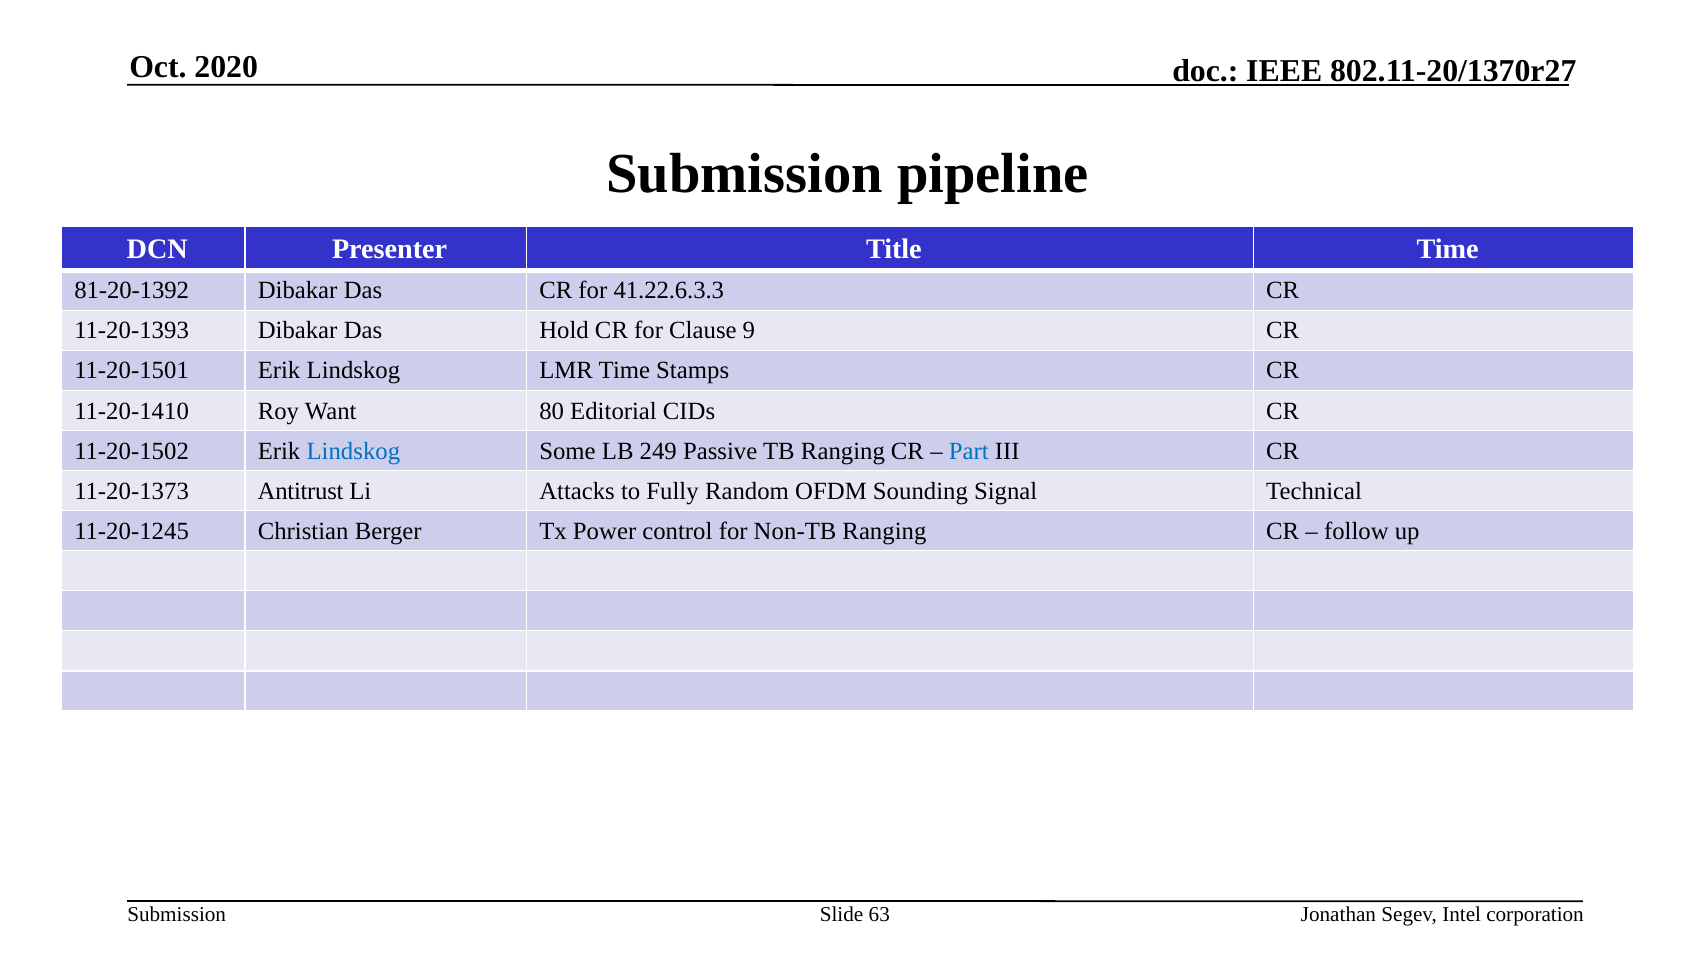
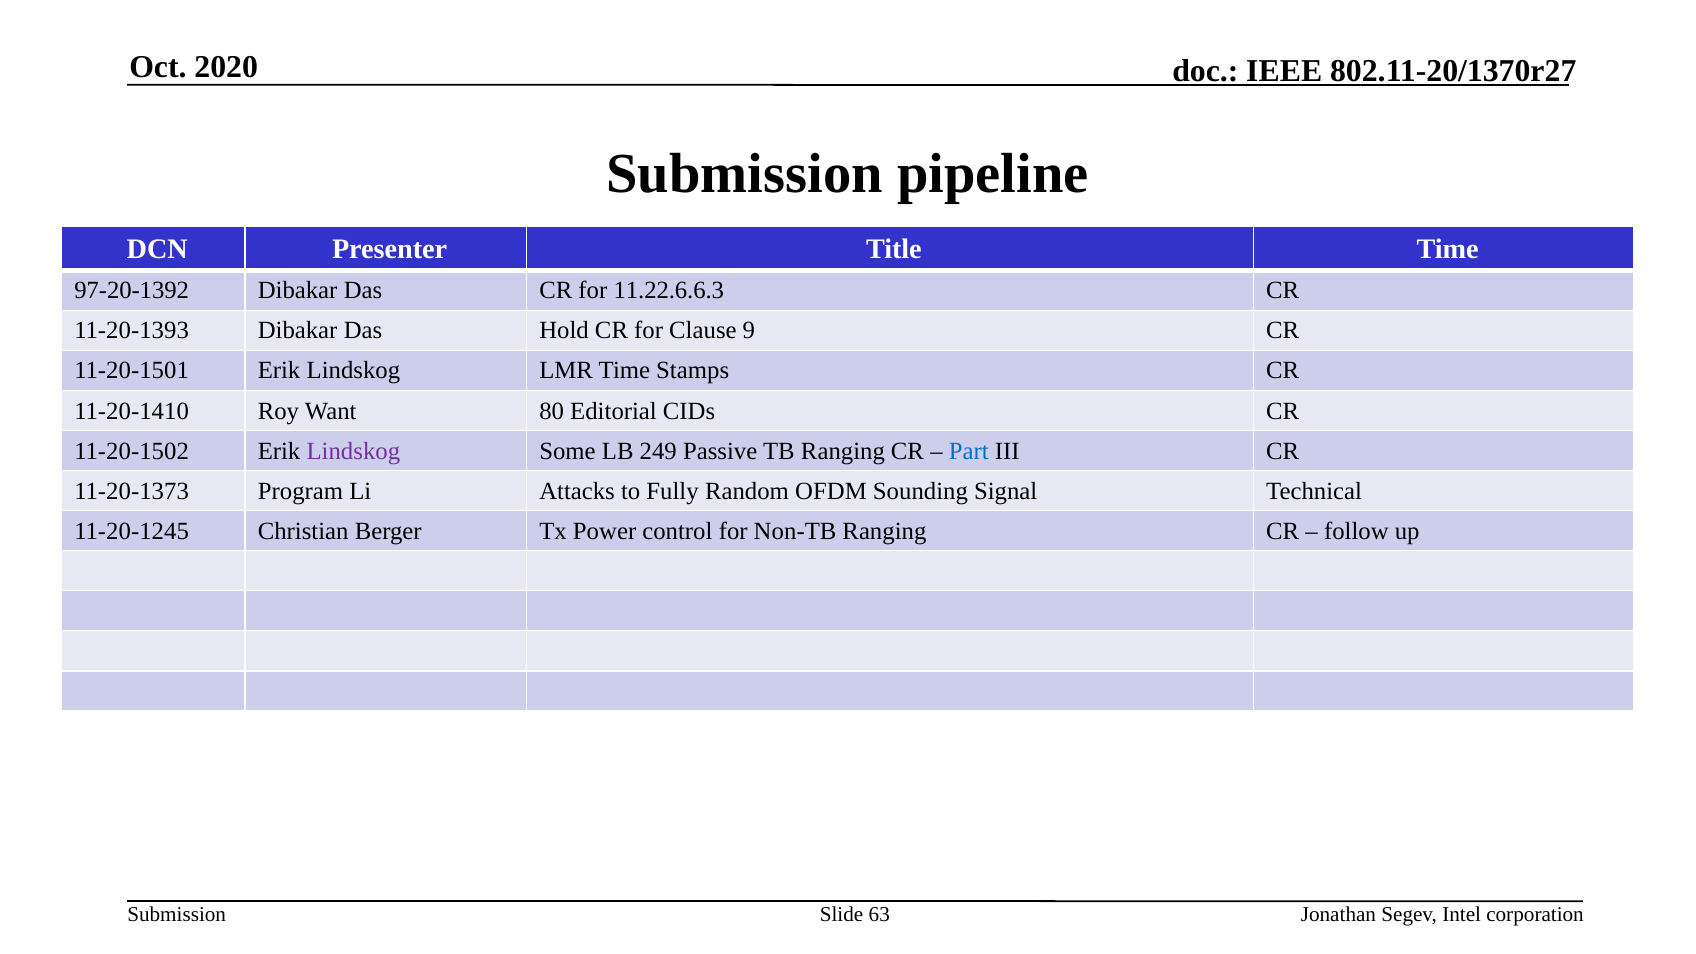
81-20-1392: 81-20-1392 -> 97-20-1392
41.22.6.3.3: 41.22.6.3.3 -> 11.22.6.6.3
Lindskog at (353, 451) colour: blue -> purple
Antitrust: Antitrust -> Program
